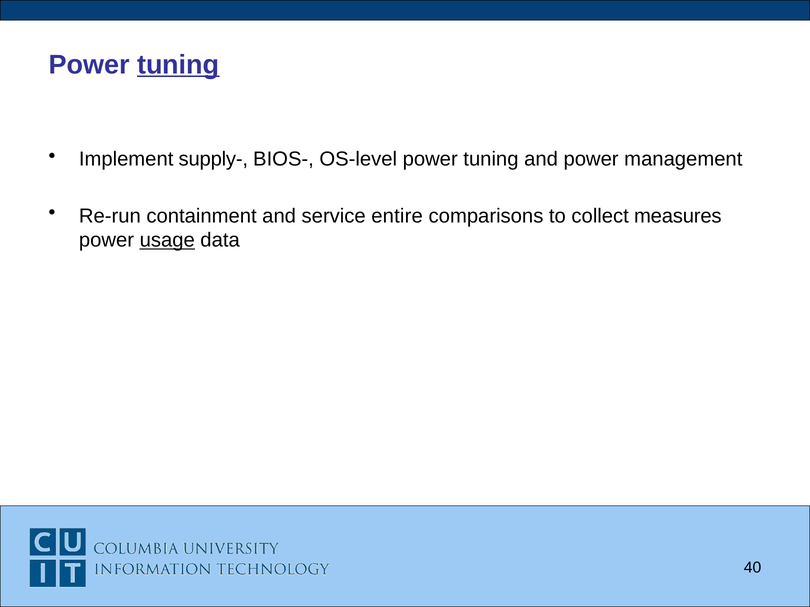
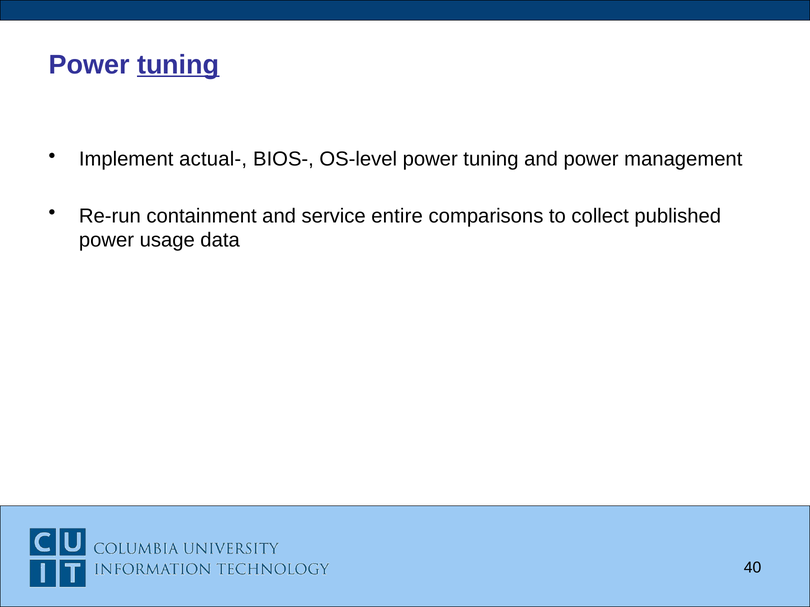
supply-: supply- -> actual-
measures: measures -> published
usage underline: present -> none
